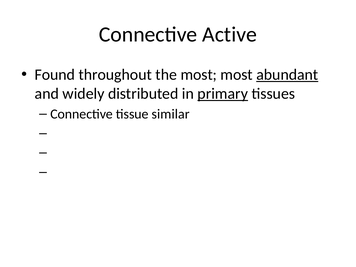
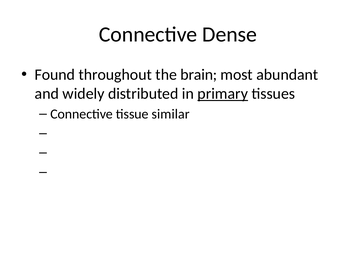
Active: Active -> Dense
the most: most -> brain
abundant underline: present -> none
